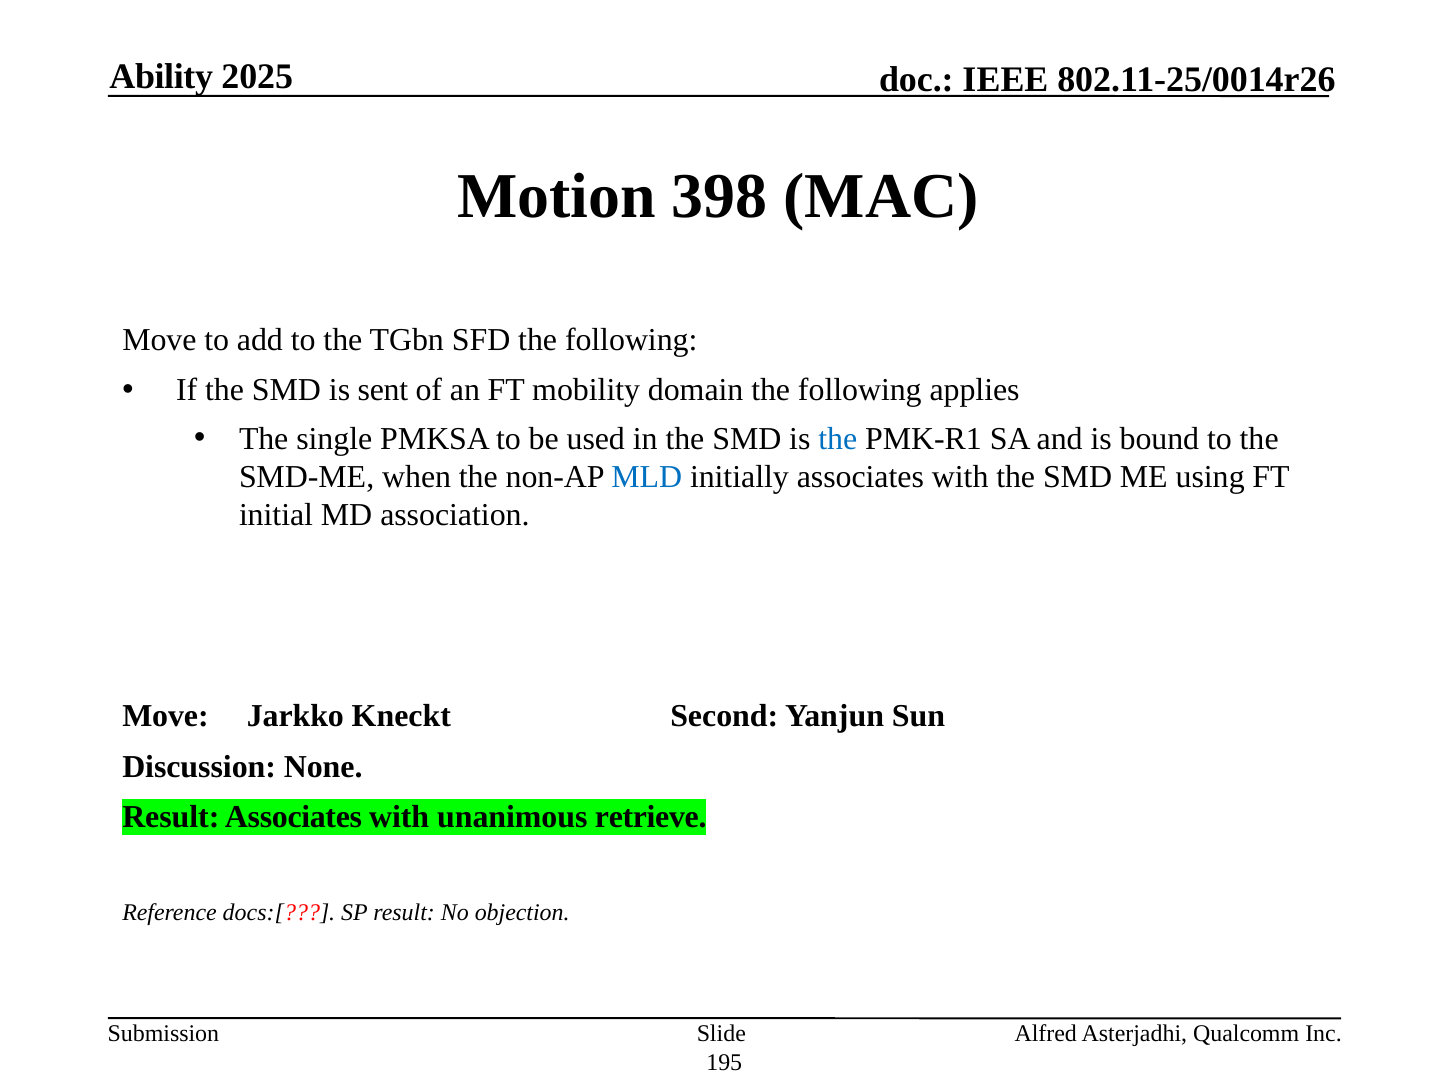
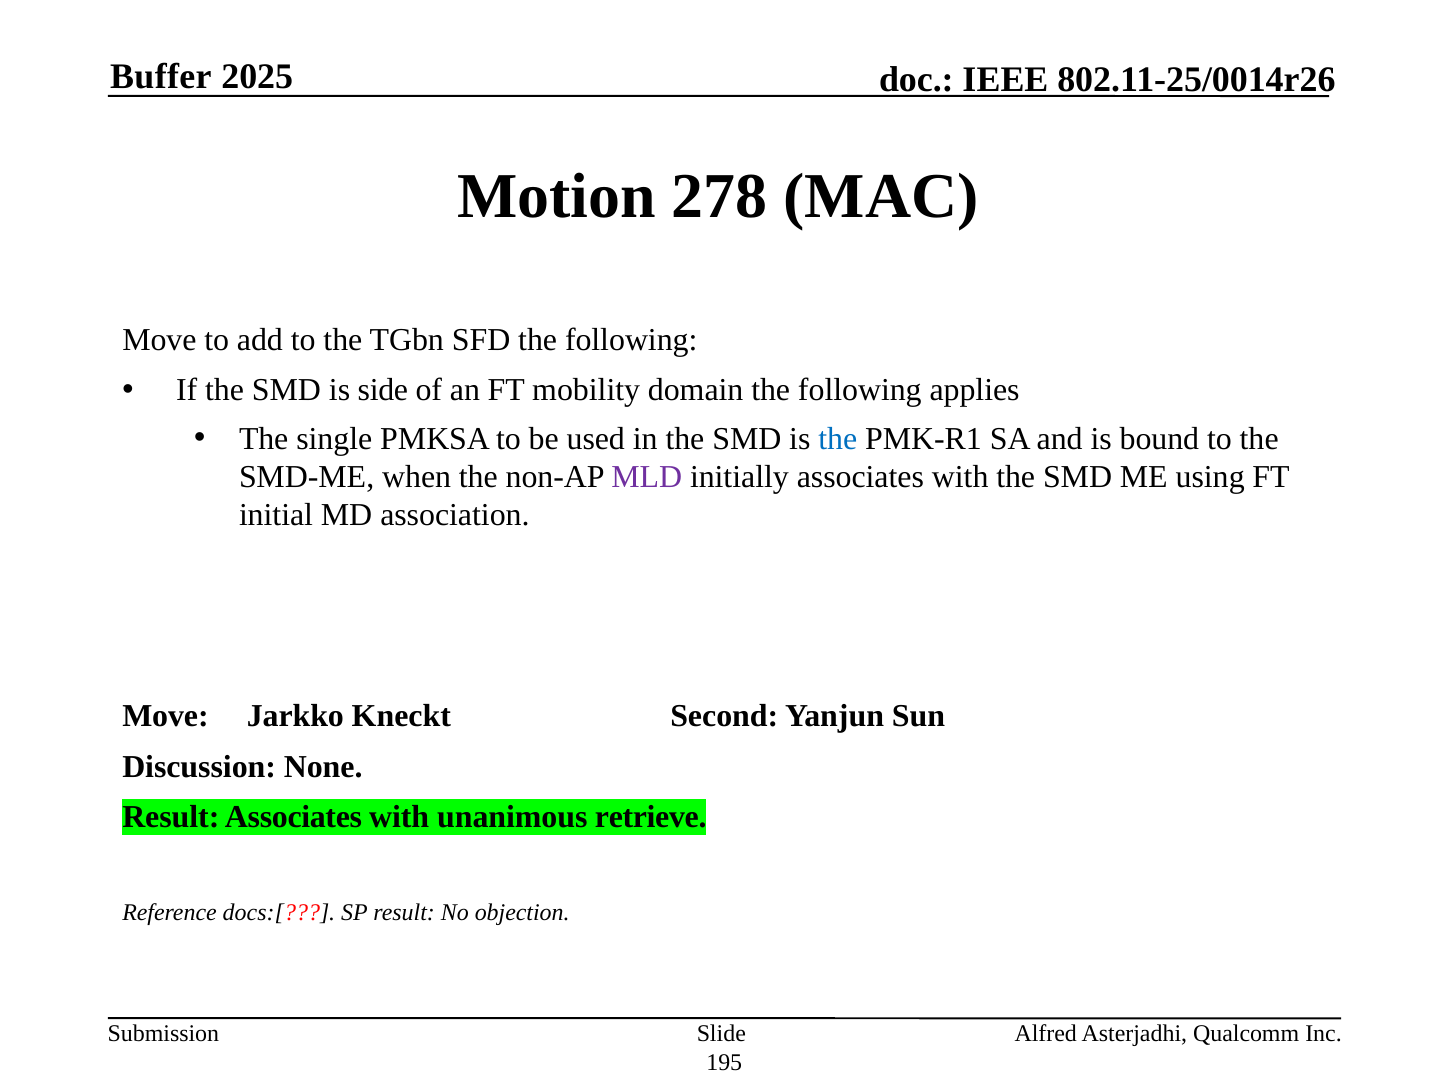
Ability: Ability -> Buffer
398: 398 -> 278
sent: sent -> side
MLD colour: blue -> purple
